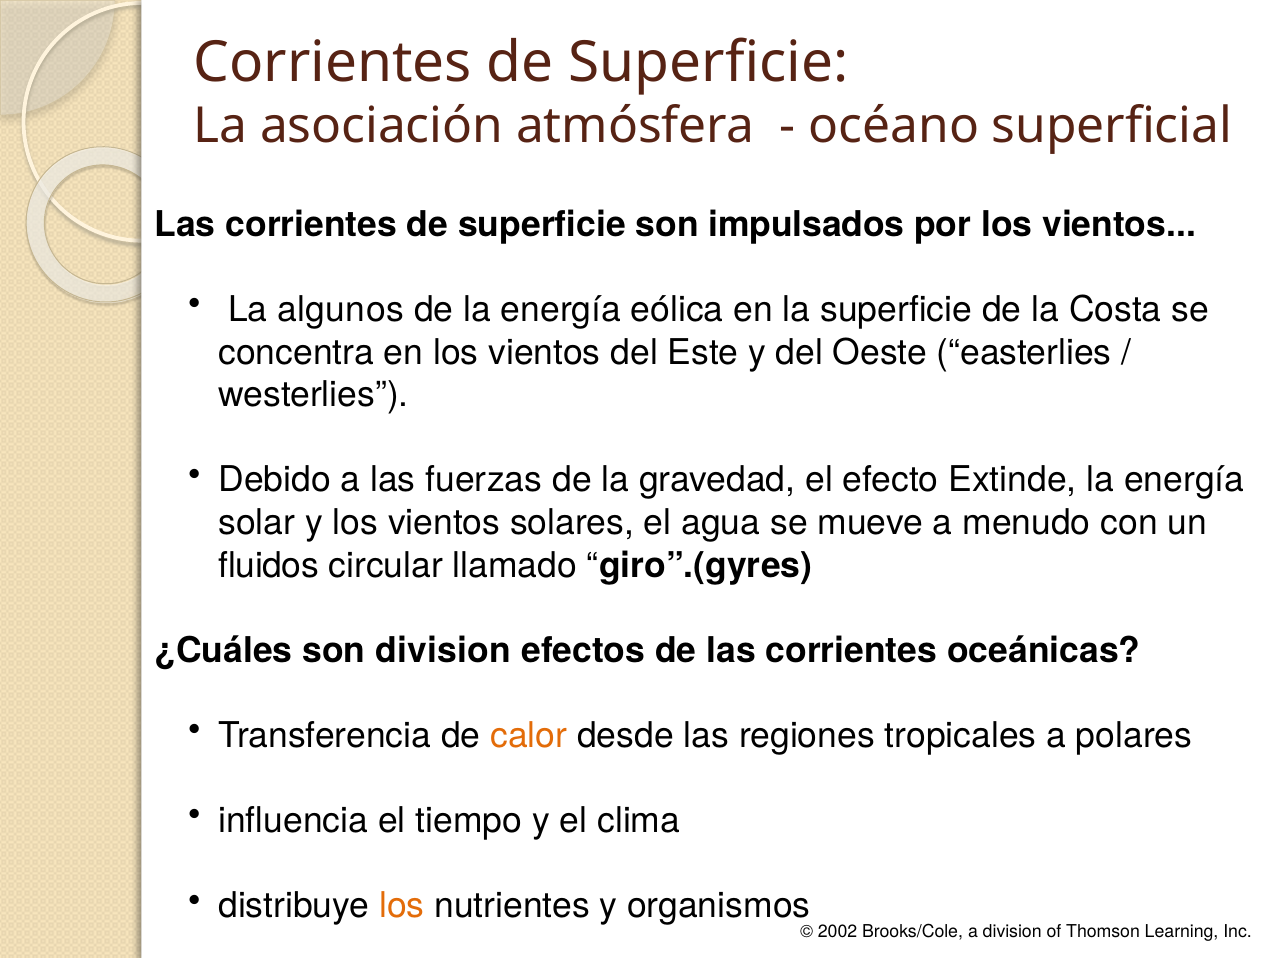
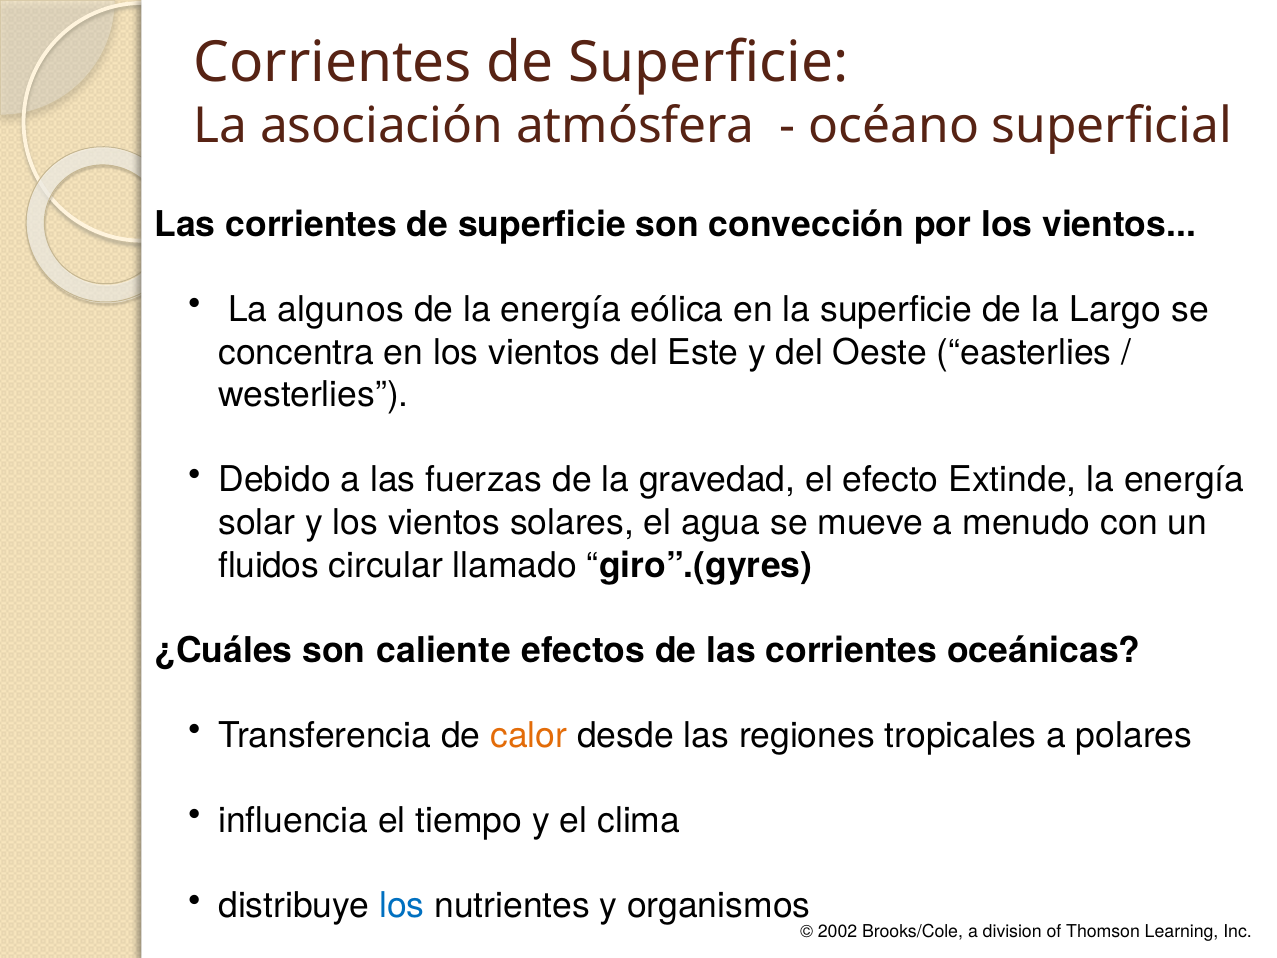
impulsados: impulsados -> convección
Costa: Costa -> Largo
son division: division -> caliente
los at (402, 906) colour: orange -> blue
